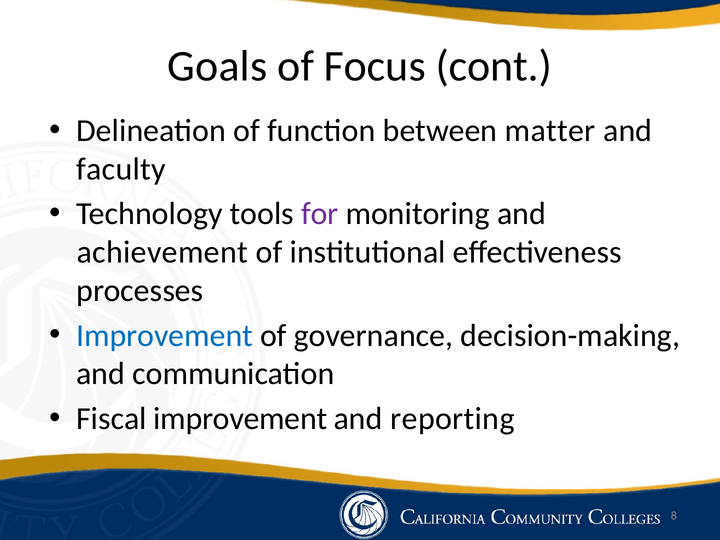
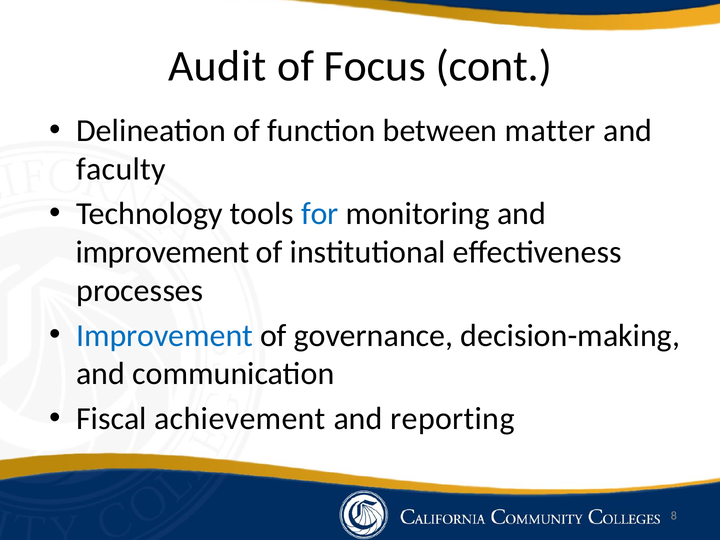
Goals: Goals -> Audit
for colour: purple -> blue
achievement at (162, 252): achievement -> improvement
Fiscal improvement: improvement -> achievement
